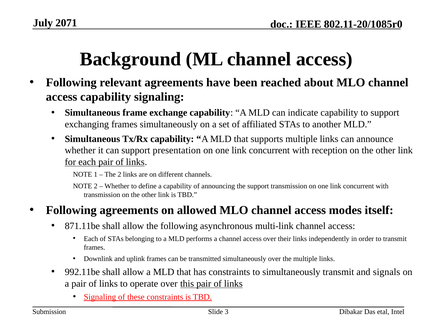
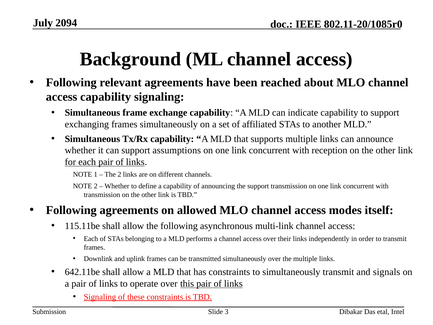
2071: 2071 -> 2094
presentation: presentation -> assumptions
871.11be: 871.11be -> 115.11be
992.11be: 992.11be -> 642.11be
